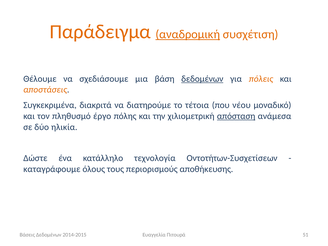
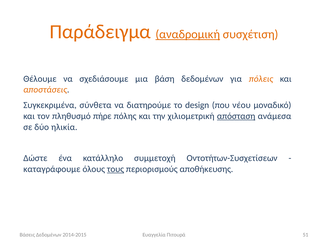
δεδομένων at (202, 79) underline: present -> none
διακριτά: διακριτά -> σύνθετα
τέτοια: τέτοια -> design
έργο: έργο -> πήρε
τεχνολογία: τεχνολογία -> συμμετοχή
τους underline: none -> present
